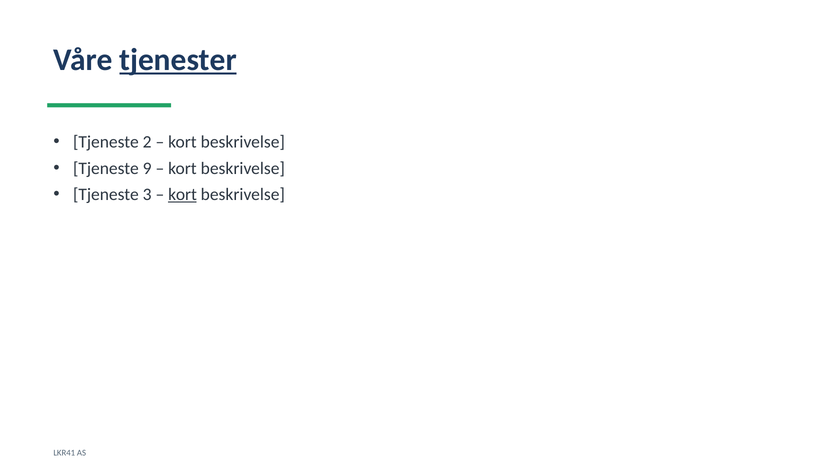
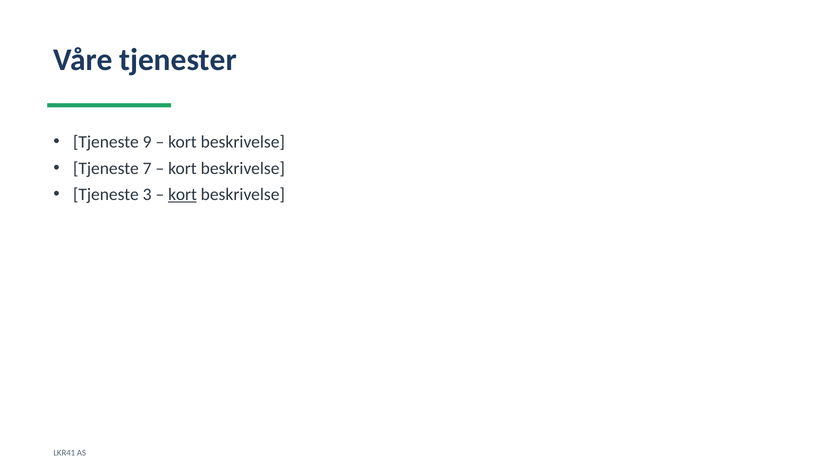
tjenester underline: present -> none
2: 2 -> 9
9: 9 -> 7
